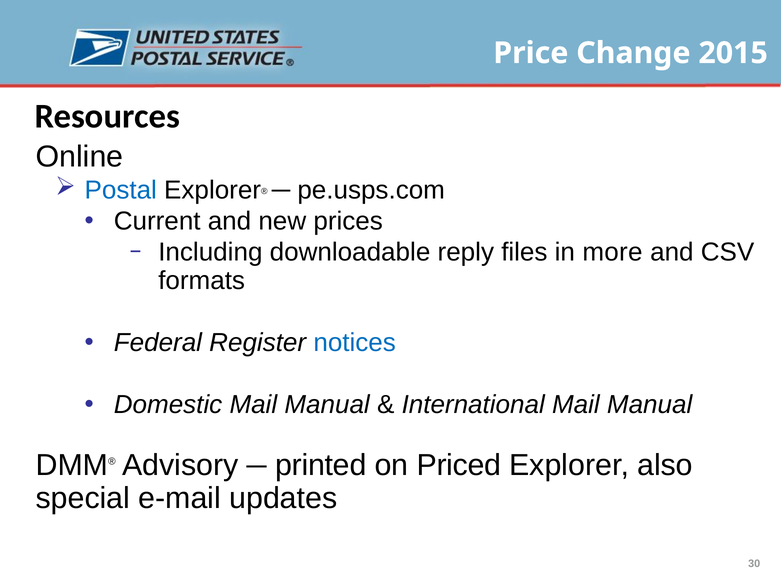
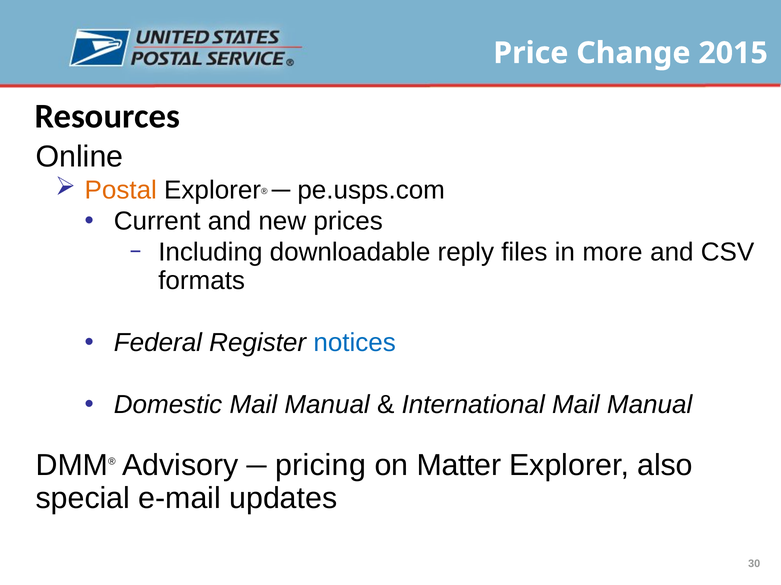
Postal colour: blue -> orange
printed: printed -> pricing
Priced: Priced -> Matter
